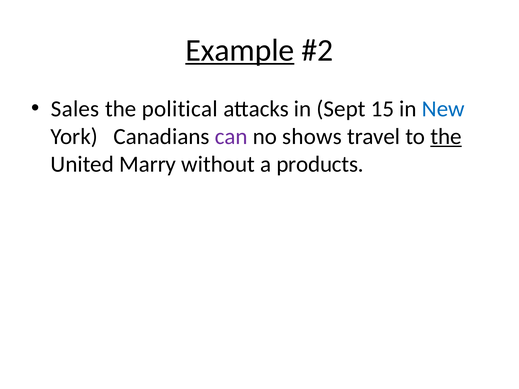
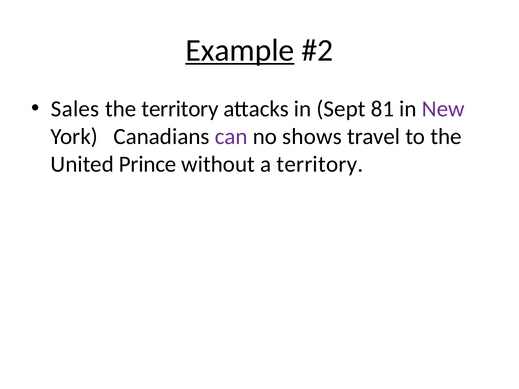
the political: political -> territory
15: 15 -> 81
New colour: blue -> purple
the at (446, 137) underline: present -> none
Marry: Marry -> Prince
a products: products -> territory
